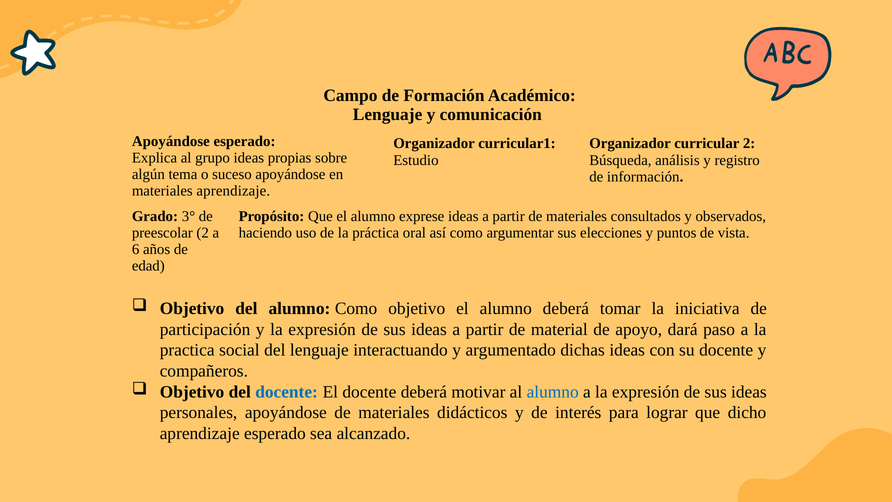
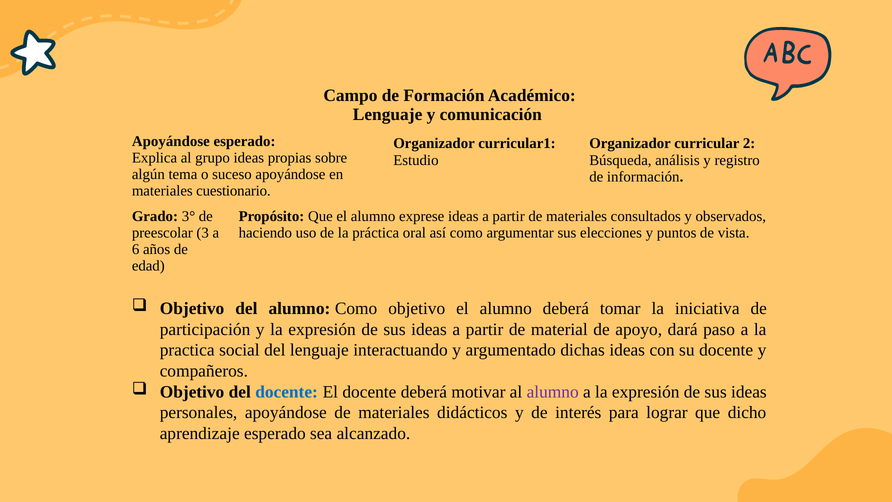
materiales aprendizaje: aprendizaje -> cuestionario
preescolar 2: 2 -> 3
alumno at (553, 392) colour: blue -> purple
